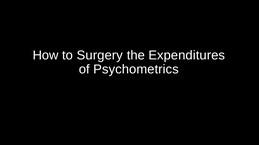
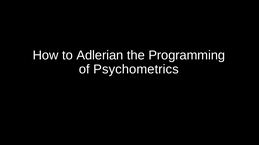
Surgery: Surgery -> Adlerian
Expenditures: Expenditures -> Programming
